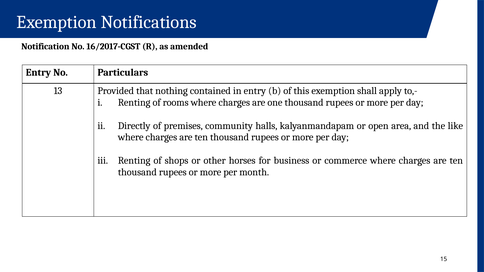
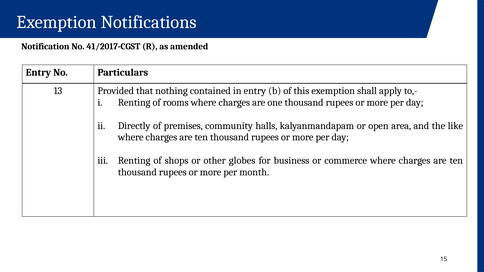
16/2017-CGST: 16/2017-CGST -> 41/2017-CGST
horses: horses -> globes
